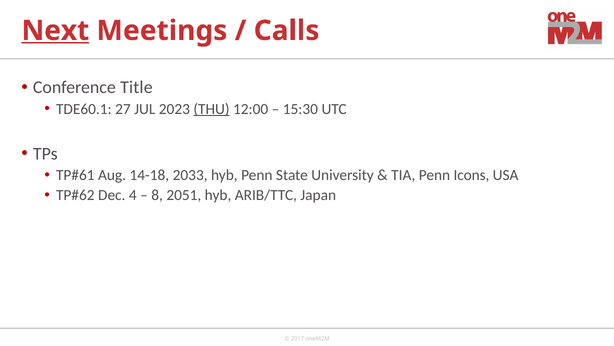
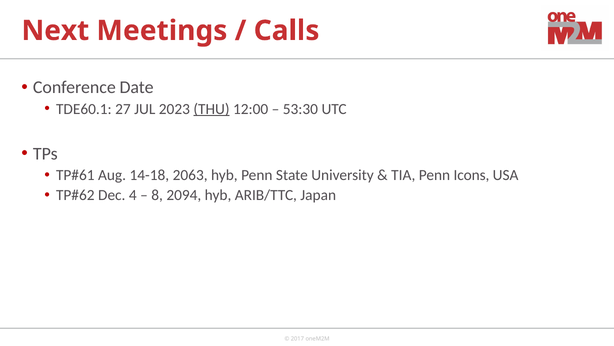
Next underline: present -> none
Title: Title -> Date
15:30: 15:30 -> 53:30
2033: 2033 -> 2063
2051: 2051 -> 2094
